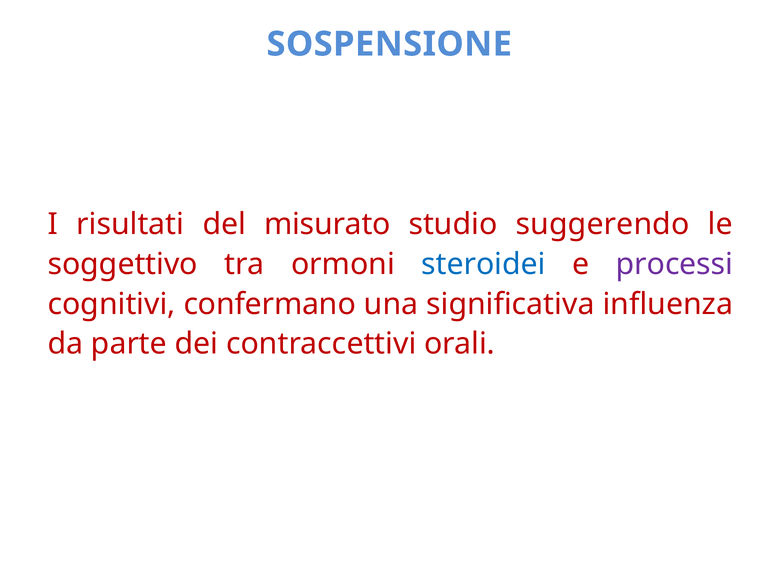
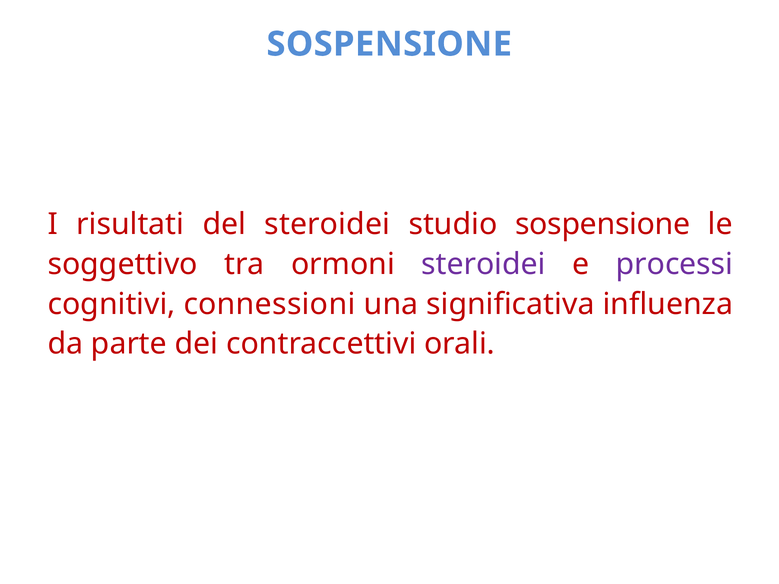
del misurato: misurato -> steroidei
studio suggerendo: suggerendo -> sospensione
steroidei at (483, 264) colour: blue -> purple
confermano: confermano -> connessioni
